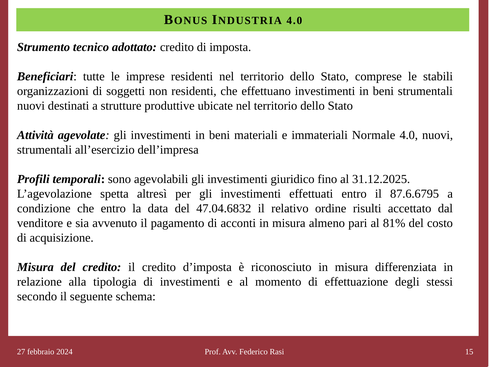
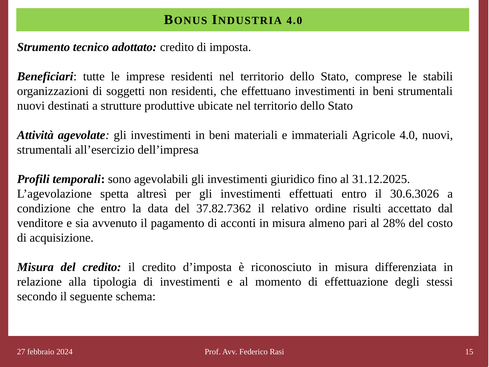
Normale: Normale -> Agricole
87.6.6795: 87.6.6795 -> 30.6.3026
47.04.6832: 47.04.6832 -> 37.82.7362
81%: 81% -> 28%
